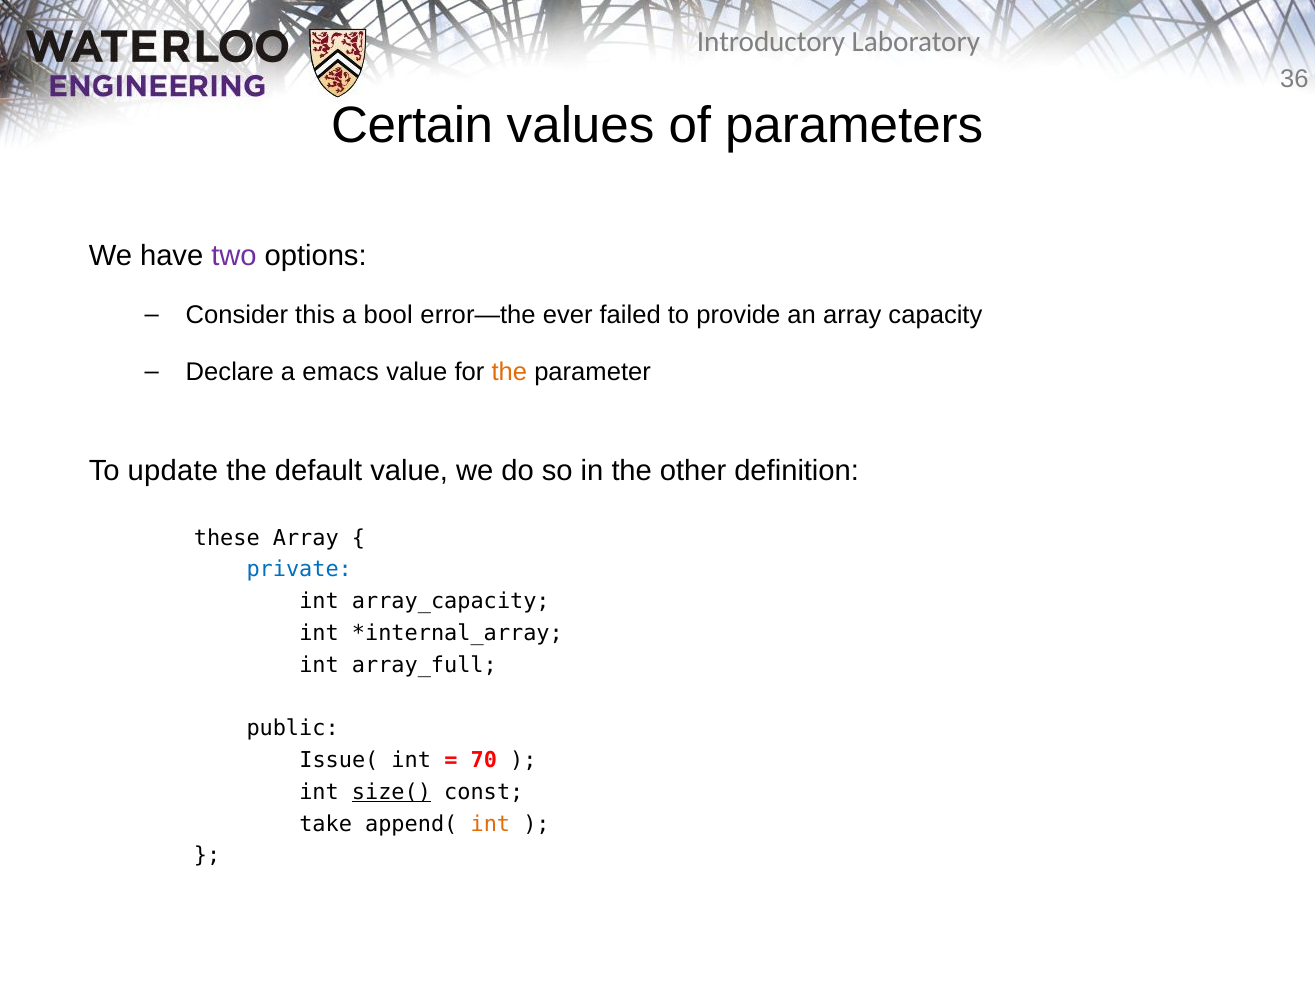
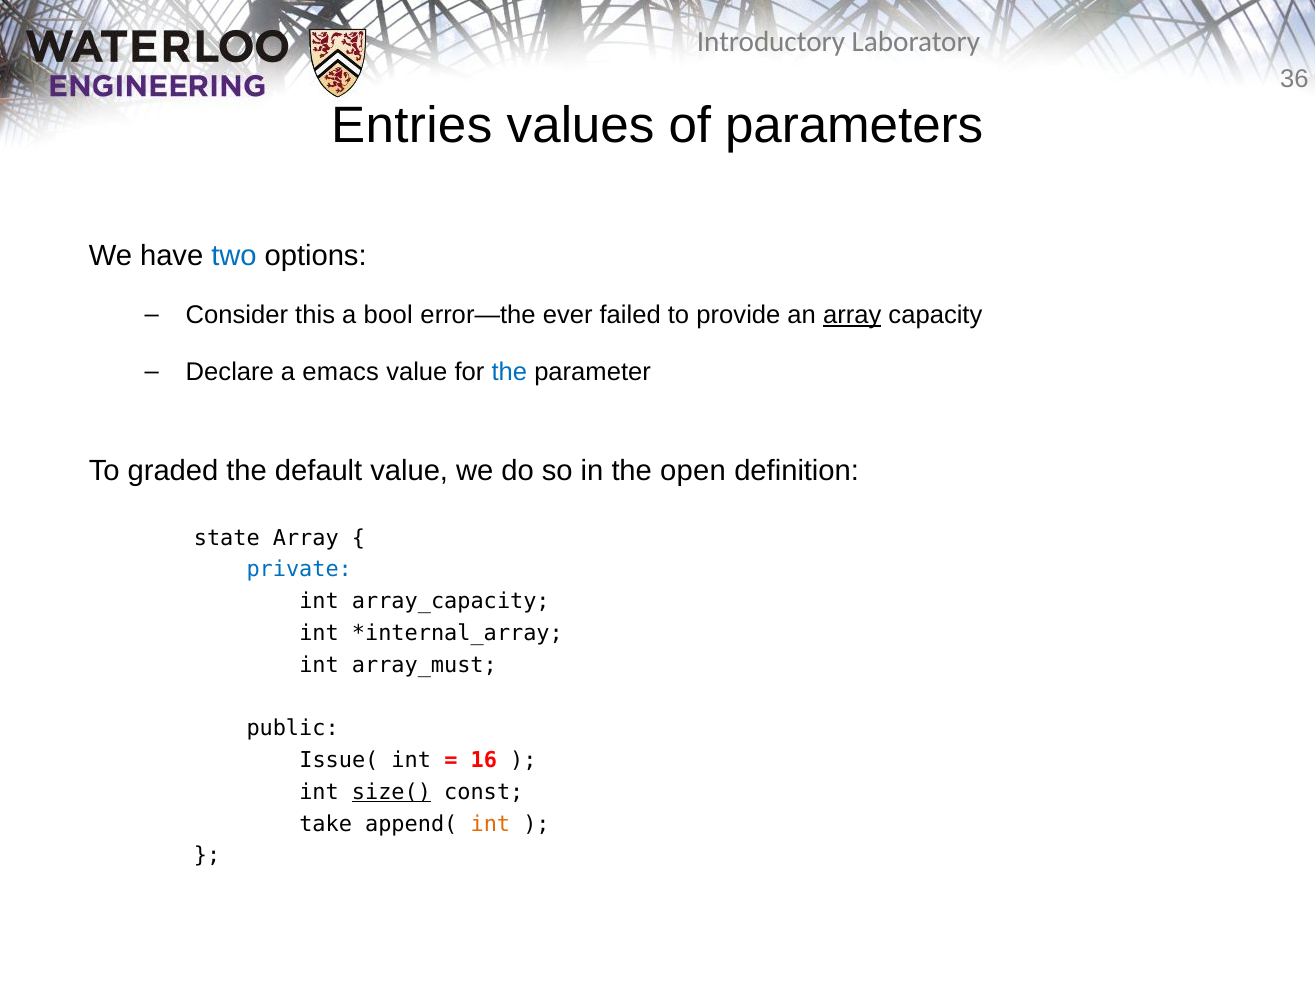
Certain: Certain -> Entries
two colour: purple -> blue
array at (852, 315) underline: none -> present
the at (509, 372) colour: orange -> blue
update: update -> graded
other: other -> open
these: these -> state
array_full: array_full -> array_must
70: 70 -> 16
